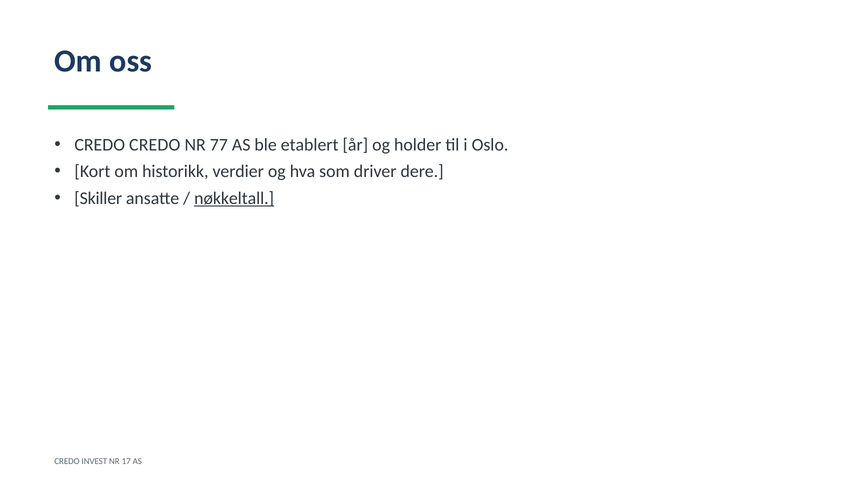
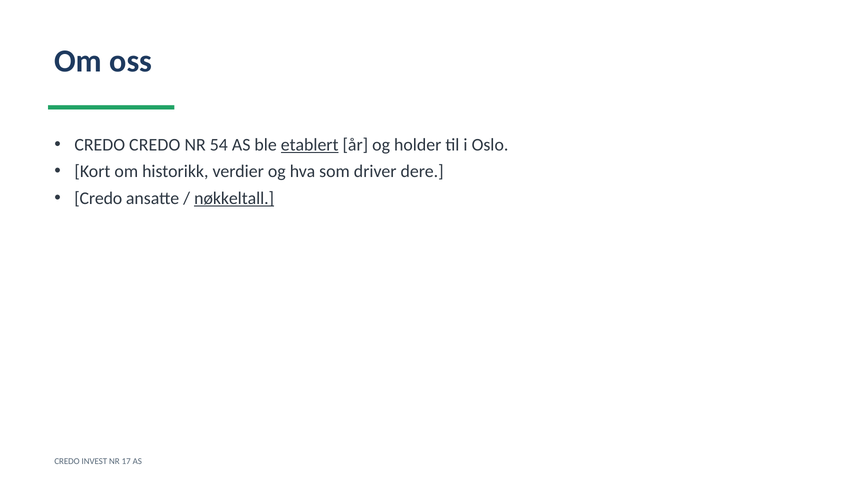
77: 77 -> 54
etablert underline: none -> present
Skiller at (98, 198): Skiller -> Credo
